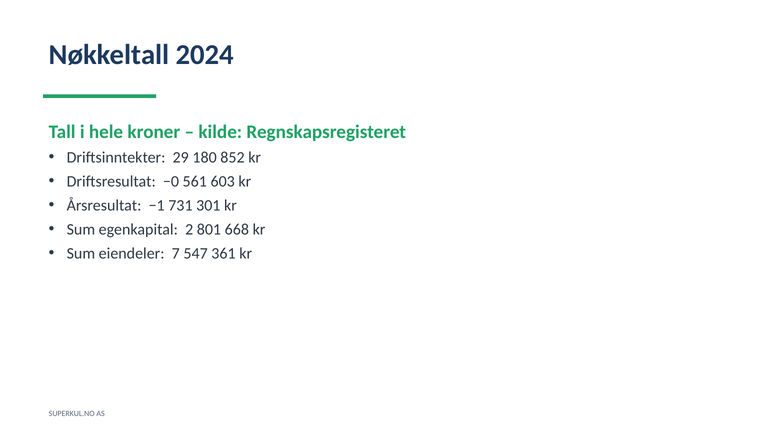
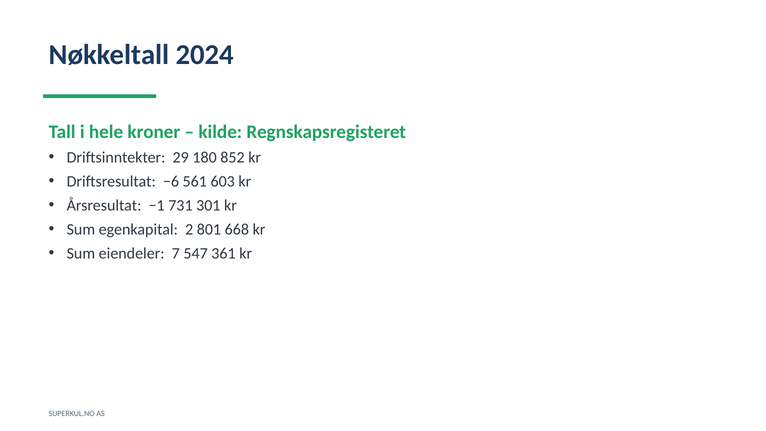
−0: −0 -> −6
